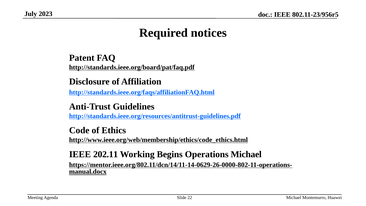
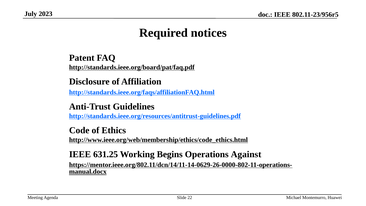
202.11: 202.11 -> 631.25
Operations Michael: Michael -> Against
